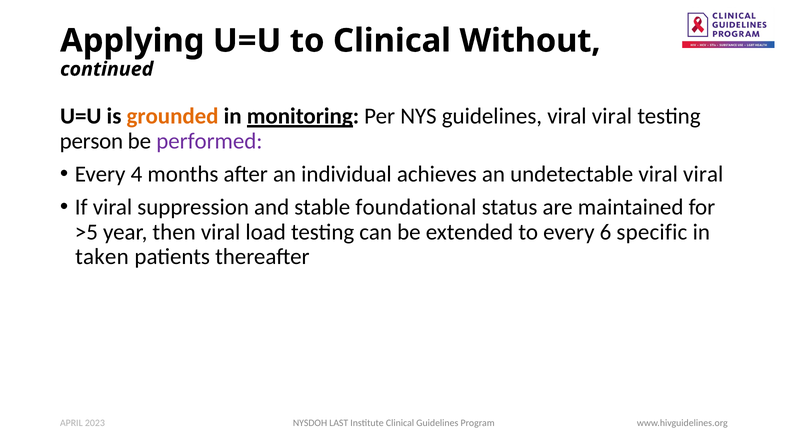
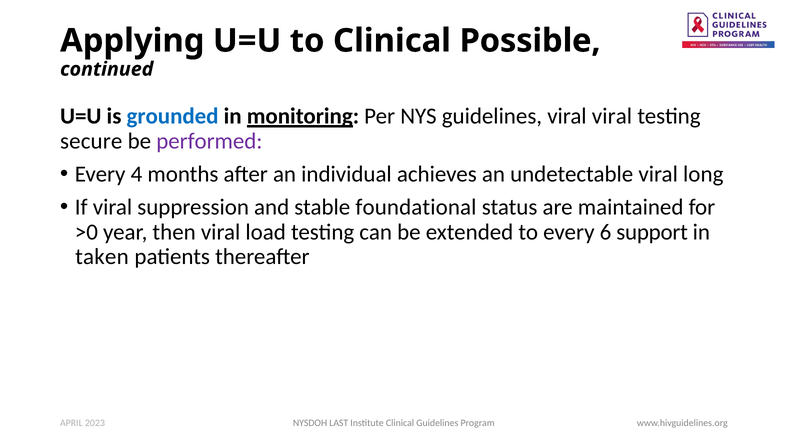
Without: Without -> Possible
grounded colour: orange -> blue
person: person -> secure
undetectable viral viral: viral -> long
>5: >5 -> >0
specific: specific -> support
